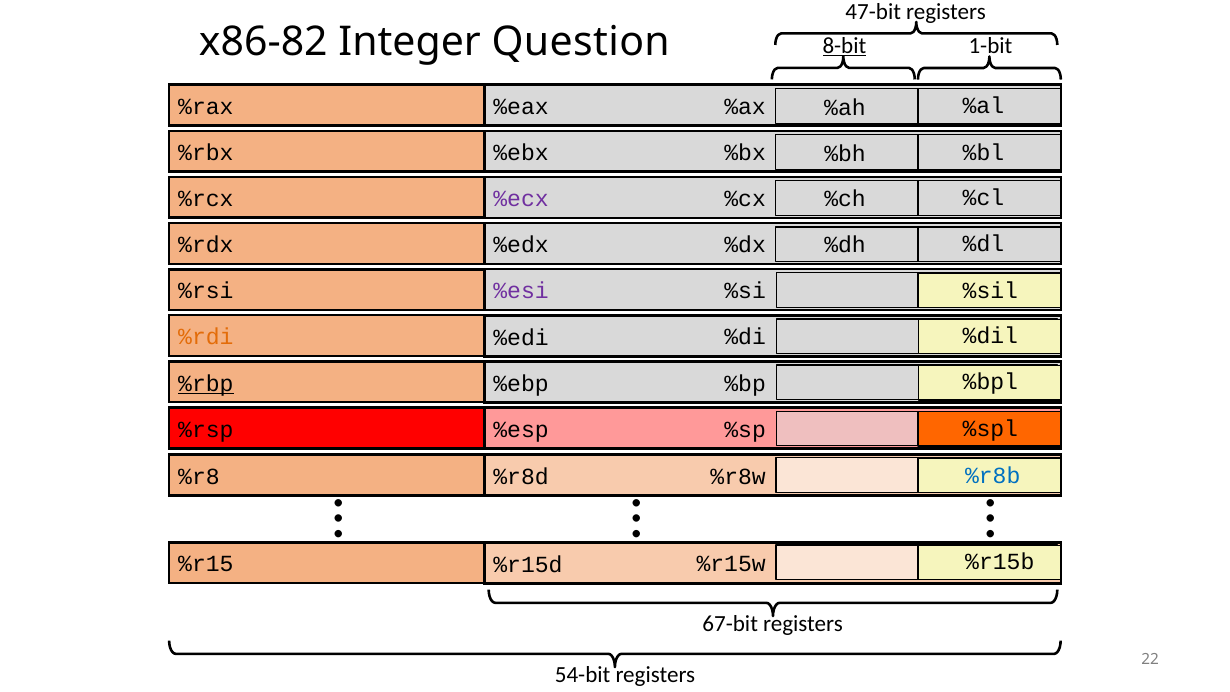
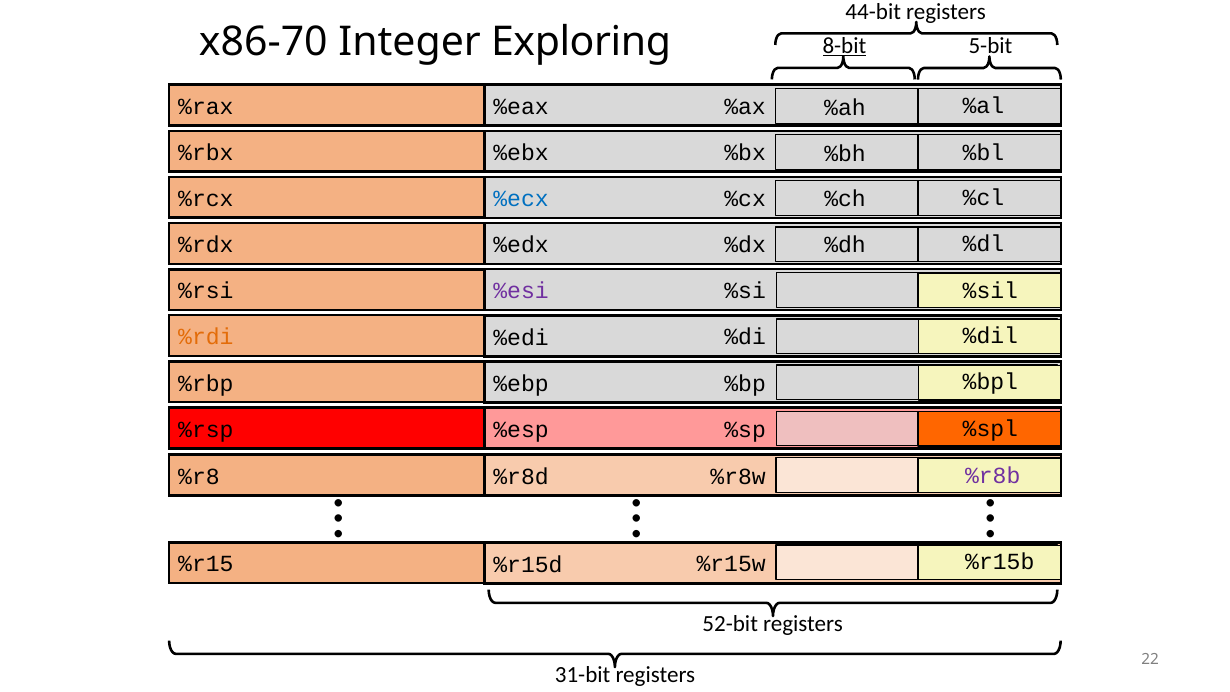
47-bit: 47-bit -> 44-bit
x86-82: x86-82 -> x86-70
Question: Question -> Exploring
1-bit: 1-bit -> 5-bit
%ecx colour: purple -> blue
%rbp underline: present -> none
%r8b colour: blue -> purple
67-bit: 67-bit -> 52-bit
54-bit: 54-bit -> 31-bit
